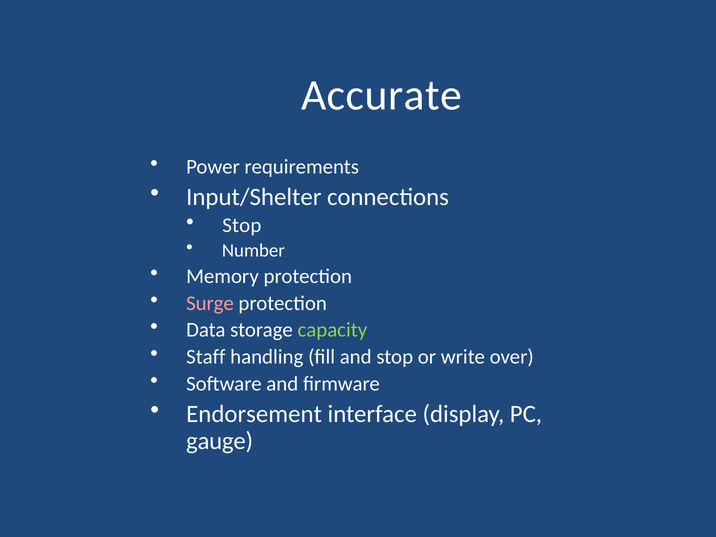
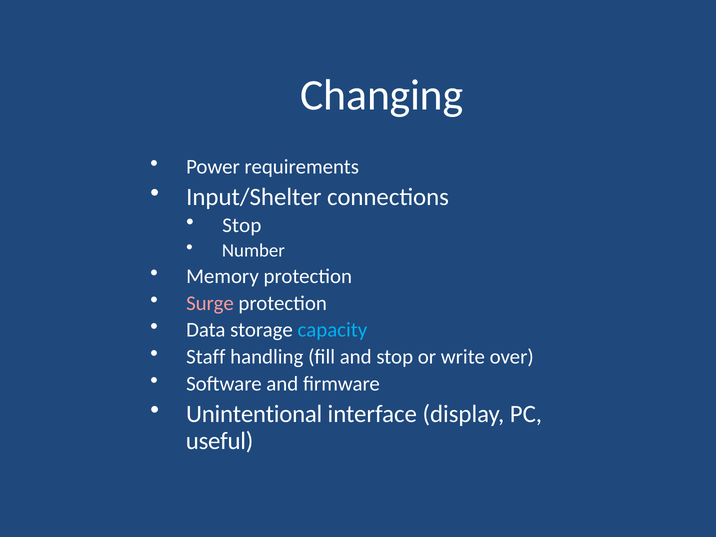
Accurate: Accurate -> Changing
capacity colour: light green -> light blue
Endorsement: Endorsement -> Unintentional
gauge: gauge -> useful
